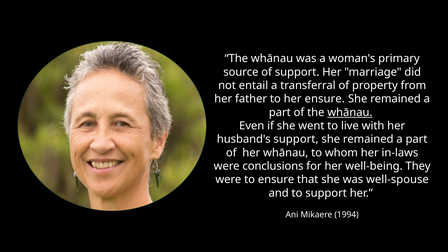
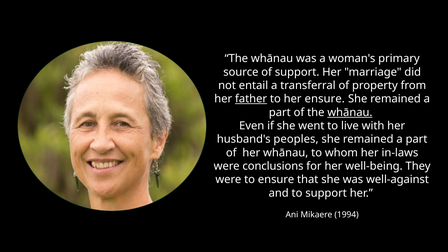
father underline: none -> present
husband's support: support -> peoples
well-spouse: well-spouse -> well-against
